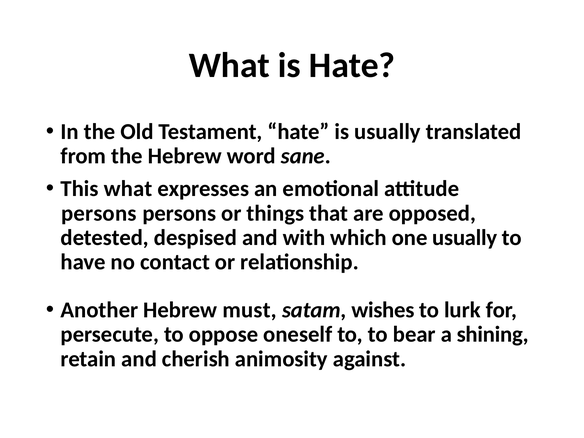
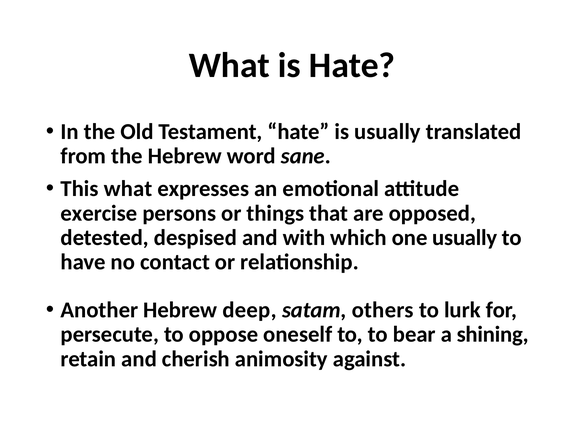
persons at (99, 213): persons -> exercise
must: must -> deep
wishes: wishes -> others
